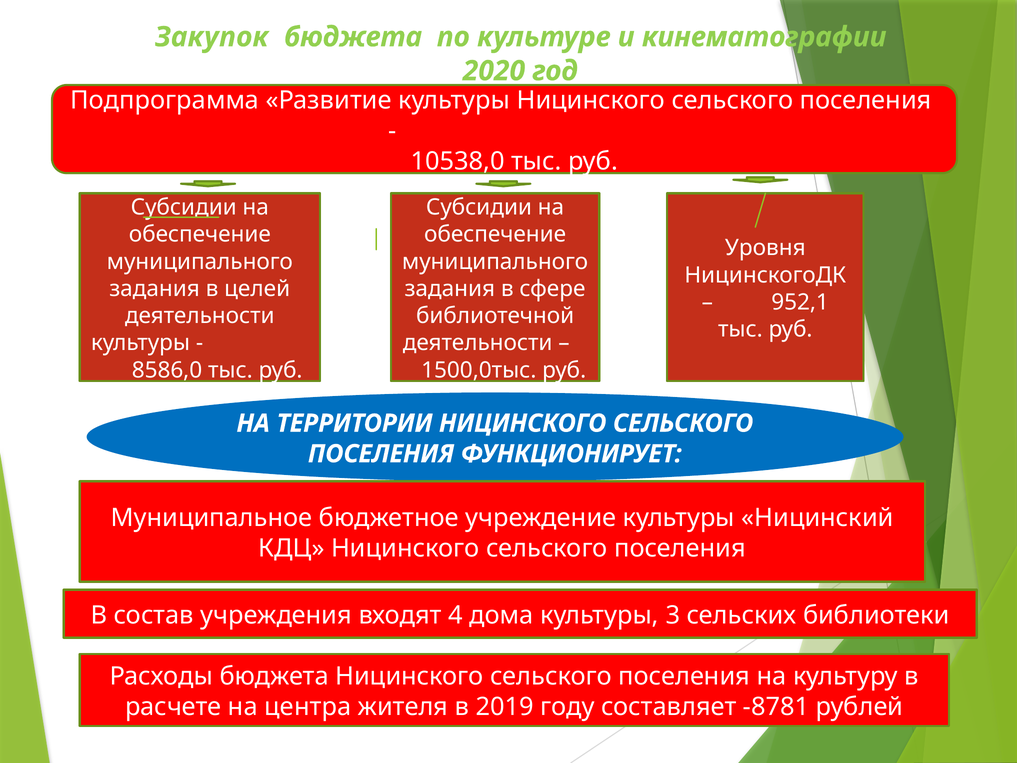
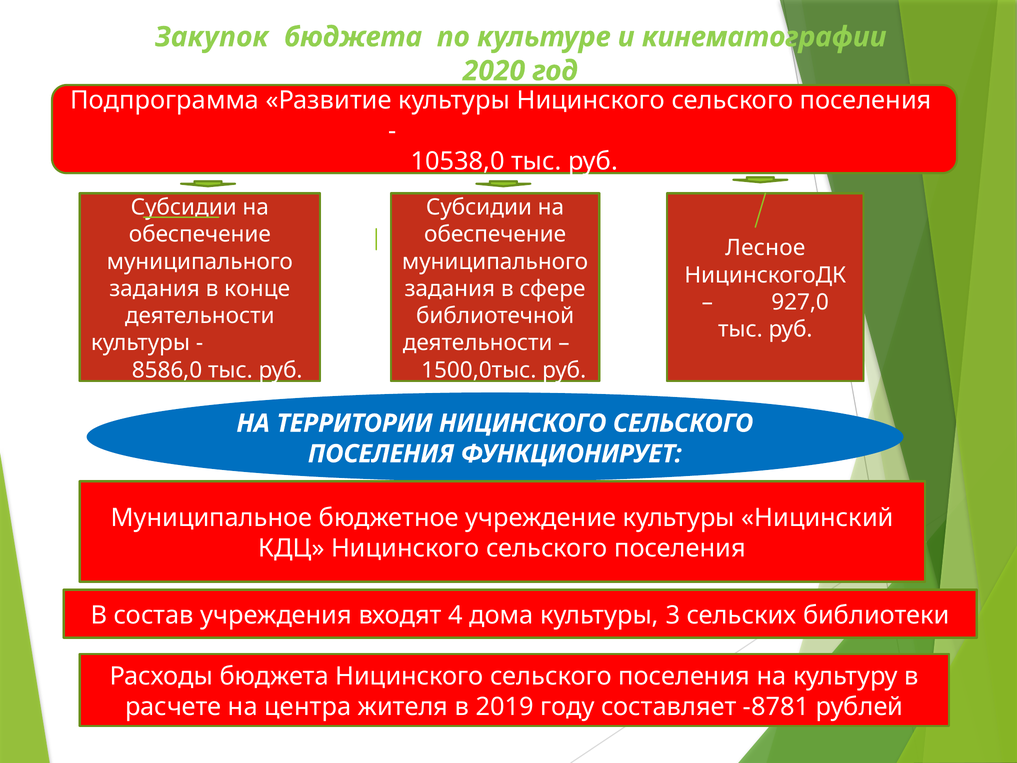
Уровня: Уровня -> Лесное
целей: целей -> конце
952,1: 952,1 -> 927,0
